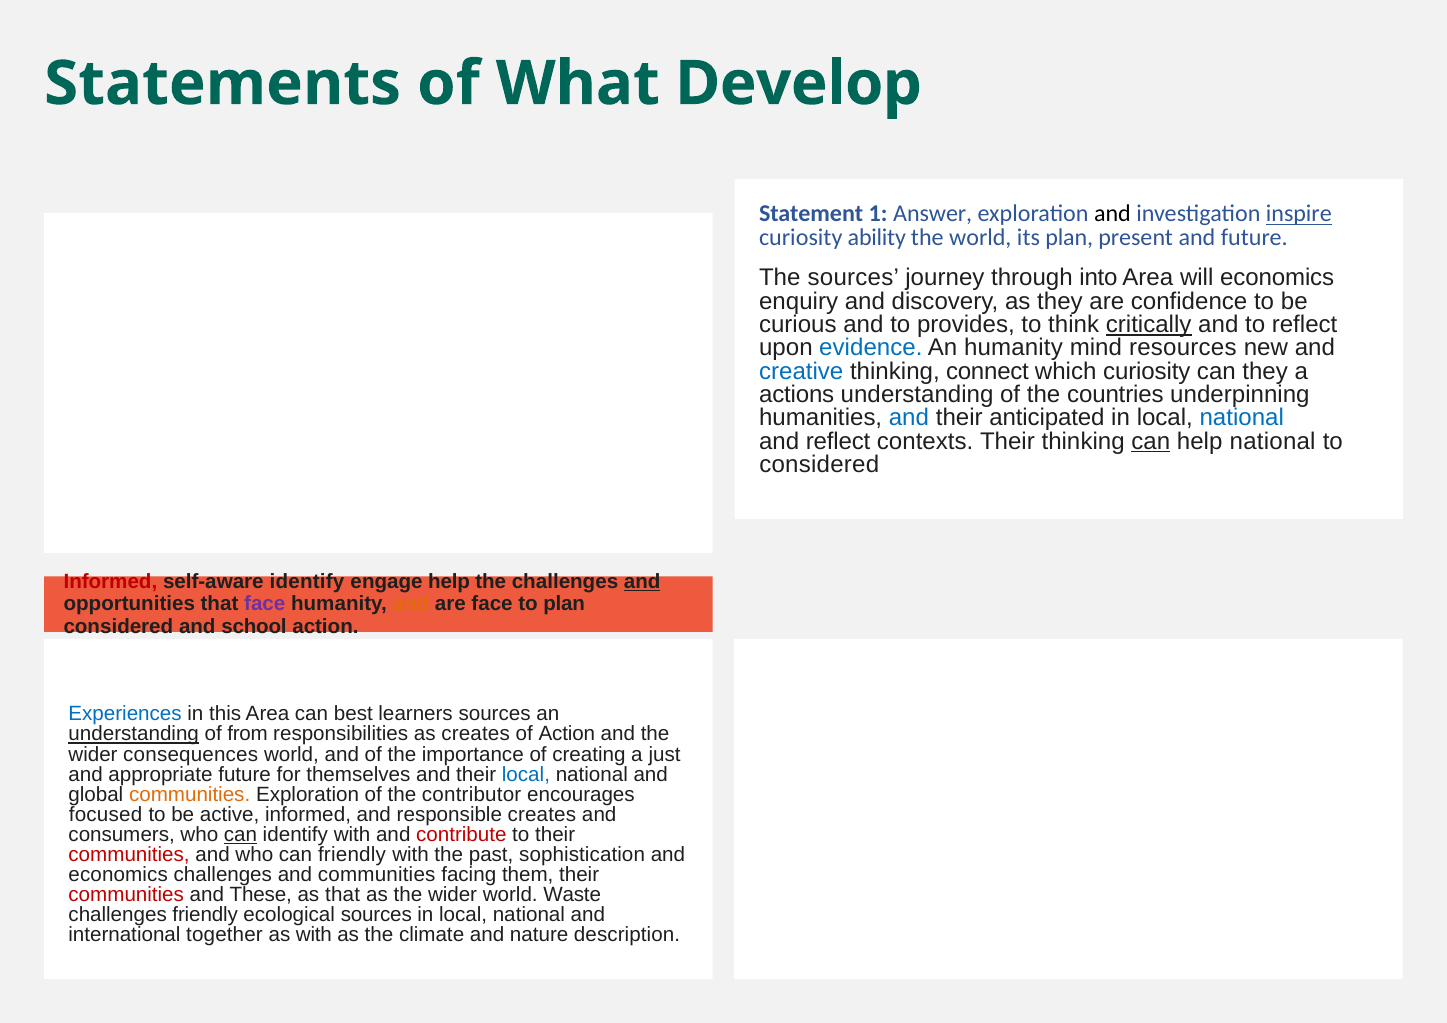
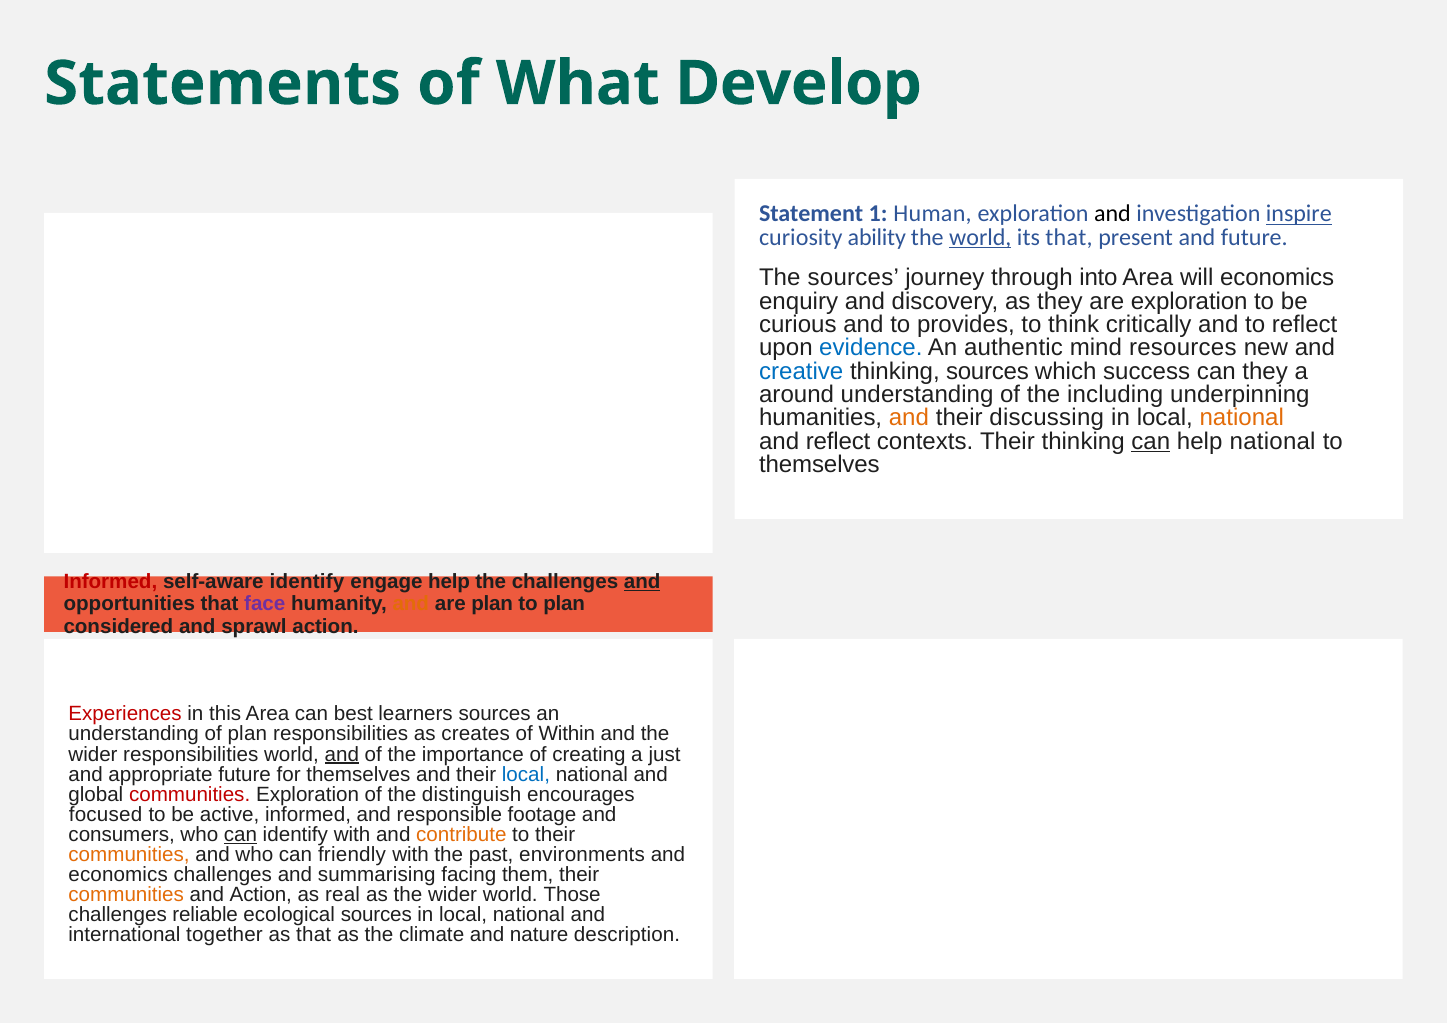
Answer: Answer -> Human
world at (980, 237) underline: none -> present
its plan: plan -> that
are confidence: confidence -> exploration
critically underline: present -> none
An humanity: humanity -> authentic
thinking connect: connect -> sources
which curiosity: curiosity -> success
actions: actions -> around
countries: countries -> including
and at (909, 418) colour: blue -> orange
anticipated: anticipated -> discussing
national at (1242, 418) colour: blue -> orange
considered at (819, 465): considered -> themselves
are face: face -> plan
school: school -> sprawl
Experiences colour: blue -> red
understanding at (134, 734) underline: present -> none
of from: from -> plan
of Action: Action -> Within
wider consequences: consequences -> responsibilities
and at (342, 754) underline: none -> present
communities at (190, 794) colour: orange -> red
contributor: contributor -> distinguish
responsible creates: creates -> footage
contribute colour: red -> orange
communities at (129, 854) colour: red -> orange
sophistication: sophistication -> environments
and communities: communities -> summarising
communities at (126, 894) colour: red -> orange
and These: These -> Action
as that: that -> real
Waste: Waste -> Those
challenges friendly: friendly -> reliable
as with: with -> that
